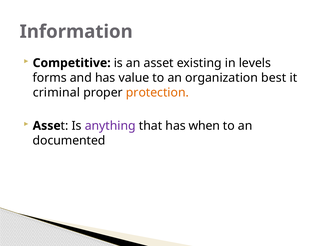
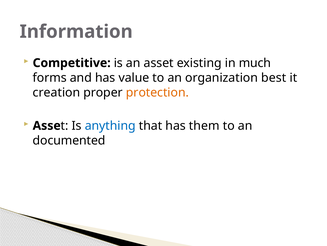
levels: levels -> much
criminal: criminal -> creation
anything colour: purple -> blue
when: when -> them
